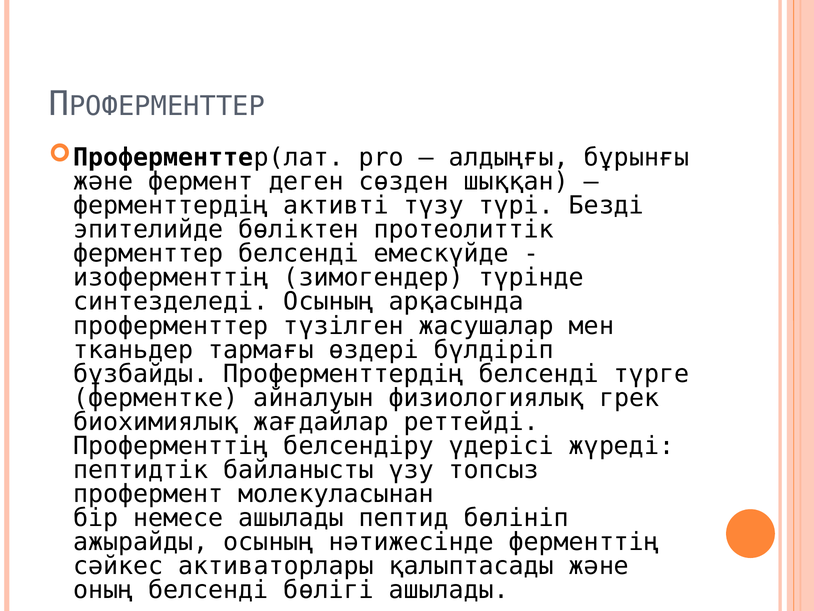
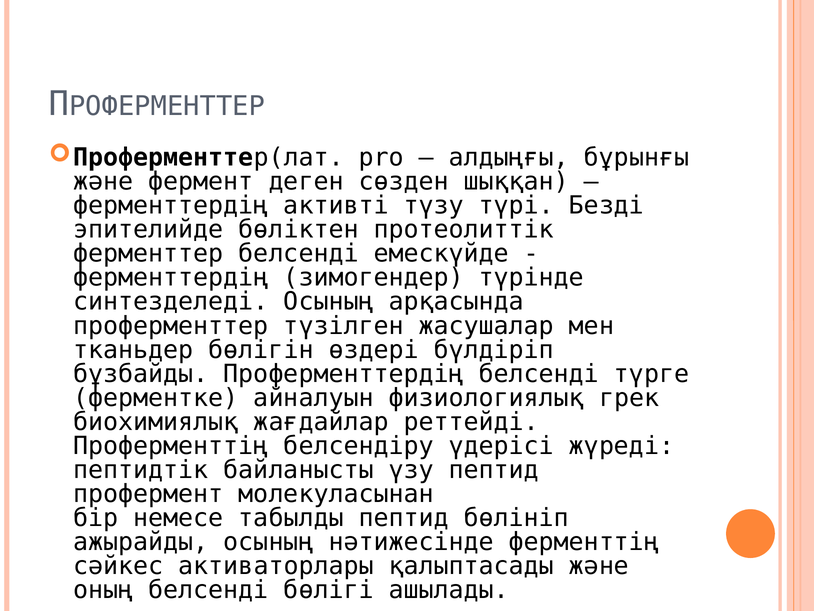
изоферменттің at (171, 277): изоферменттің -> ферменттердің
тармағы: тармағы -> бөлігін
үзу топсыз: топсыз -> пептид
немесе ашылады: ашылады -> табылды
